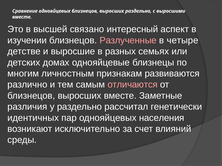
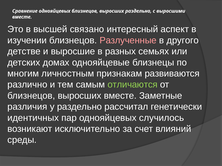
четыре: четыре -> другого
отличаются colour: pink -> light green
населения: населения -> случилось
